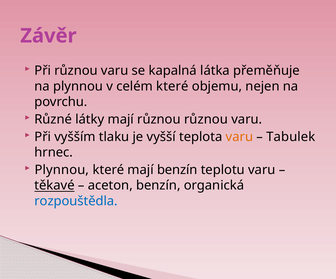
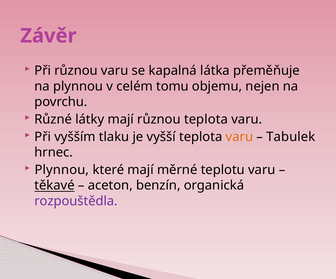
celém které: které -> tomu
různou různou: různou -> teplota
mají benzín: benzín -> měrné
rozpouštědla colour: blue -> purple
